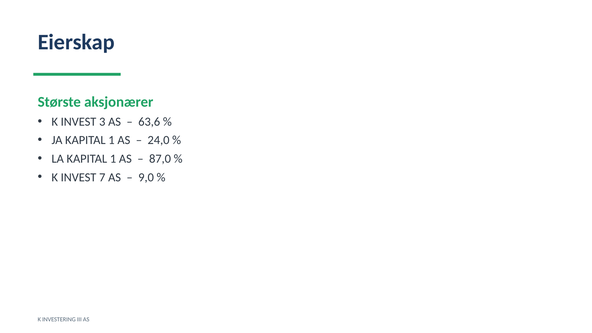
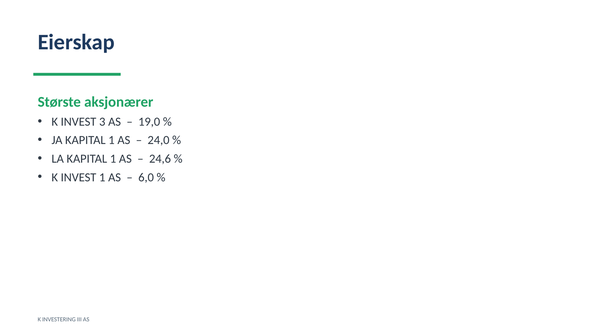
63,6: 63,6 -> 19,0
87,0: 87,0 -> 24,6
INVEST 7: 7 -> 1
9,0: 9,0 -> 6,0
